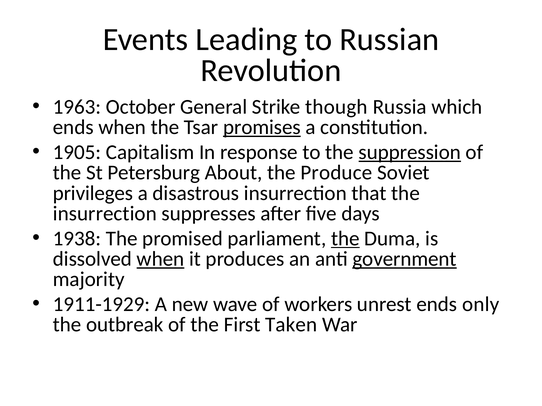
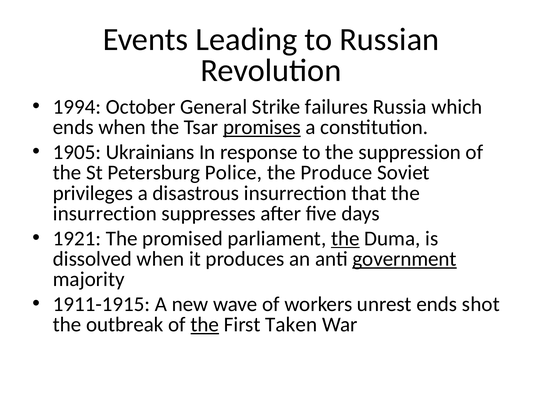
1963: 1963 -> 1994
though: though -> failures
Capitalism: Capitalism -> Ukrainians
suppression underline: present -> none
About: About -> Police
1938: 1938 -> 1921
when at (160, 259) underline: present -> none
1911-1929: 1911-1929 -> 1911-1915
only: only -> shot
the at (205, 325) underline: none -> present
